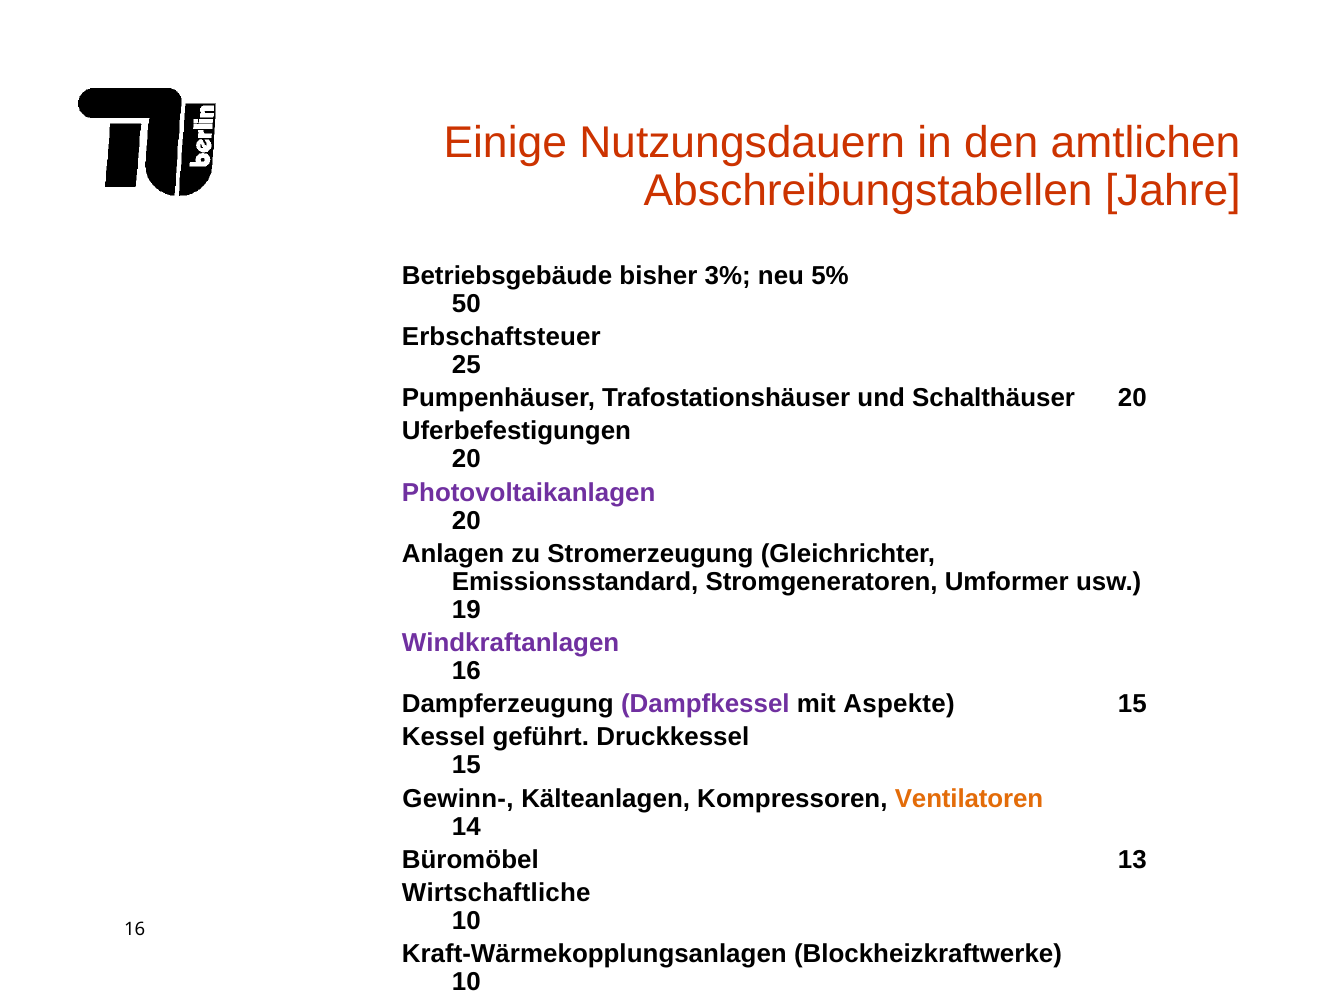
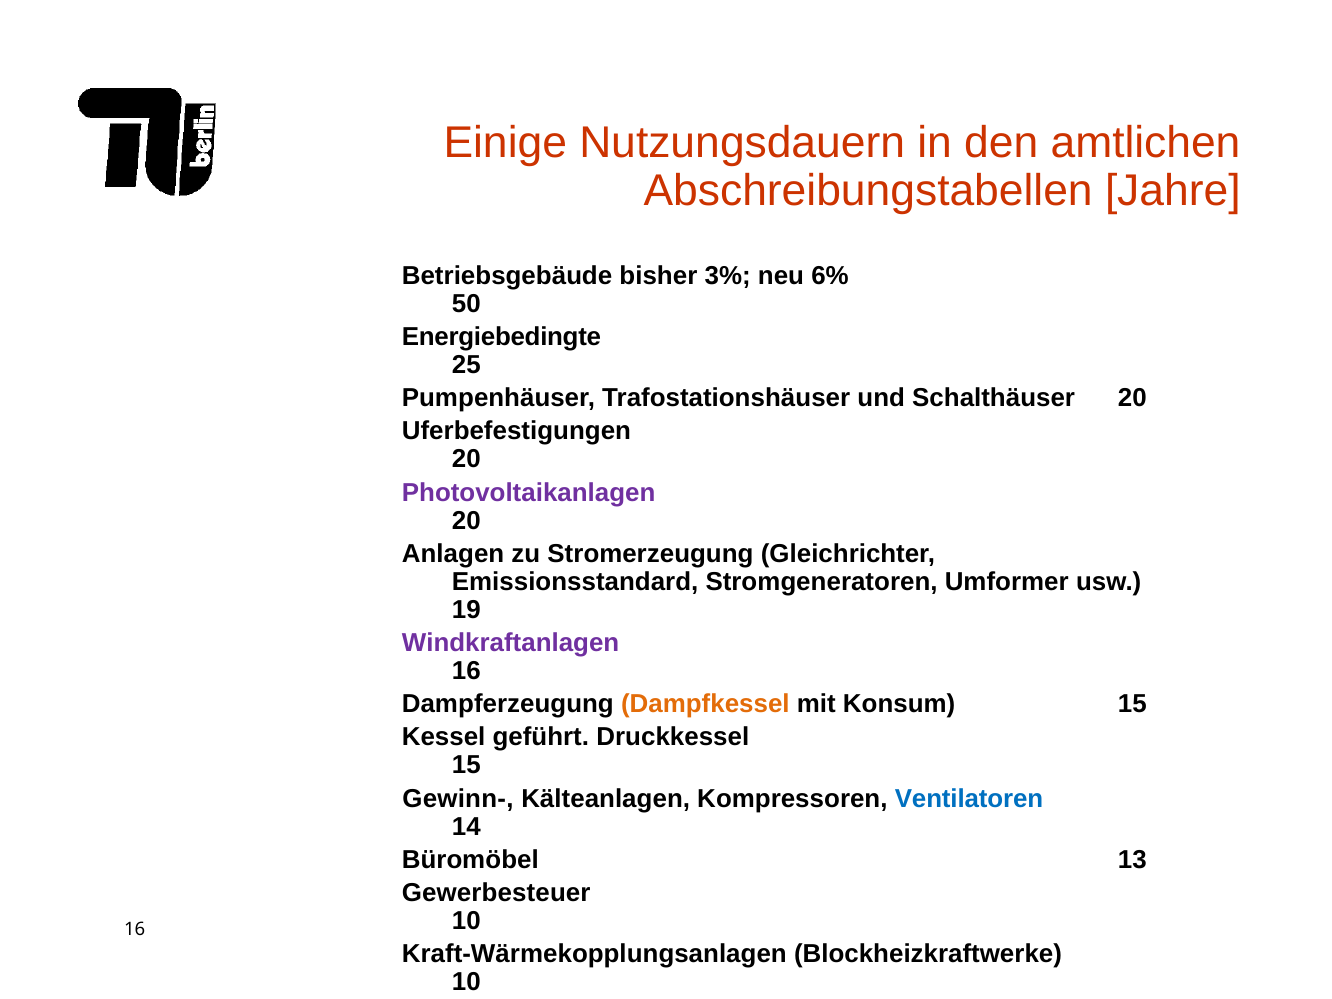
5%: 5% -> 6%
Erbschaftsteuer: Erbschaftsteuer -> Energiebedingte
Dampfkessel colour: purple -> orange
Aspekte: Aspekte -> Konsum
Ventilatoren colour: orange -> blue
Wirtschaftliche: Wirtschaftliche -> Gewerbesteuer
